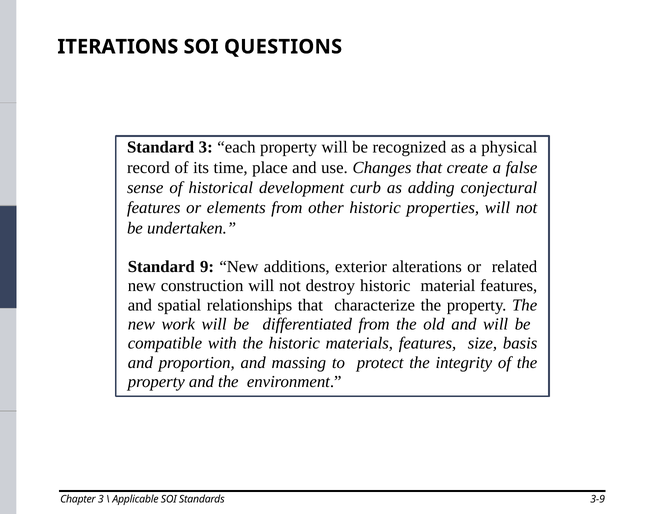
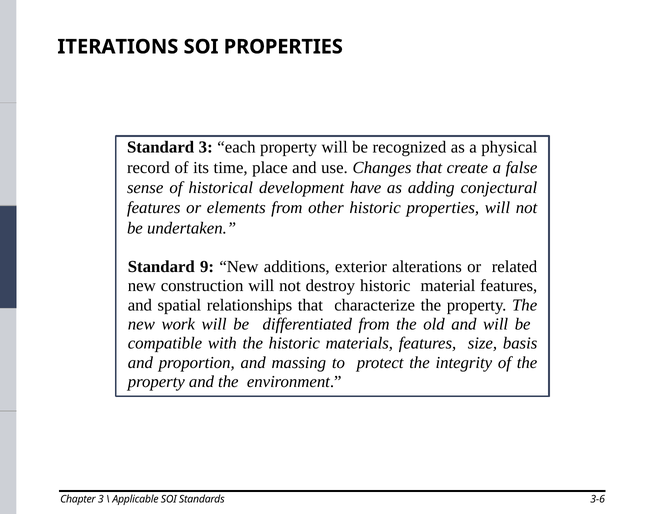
SOI QUESTIONS: QUESTIONS -> PROPERTIES
curb: curb -> have
3-9: 3-9 -> 3-6
